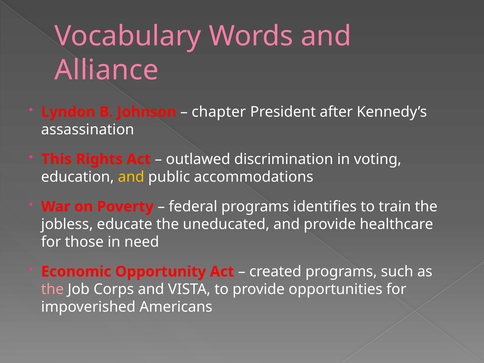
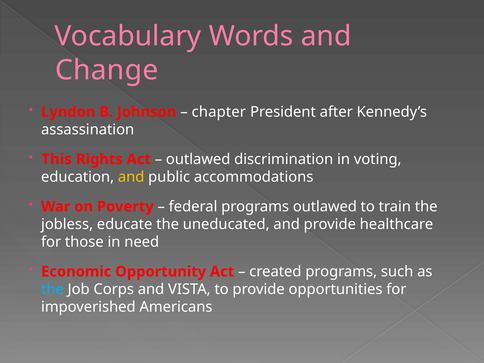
Alliance: Alliance -> Change
programs identifies: identifies -> outlawed
the at (52, 289) colour: pink -> light blue
